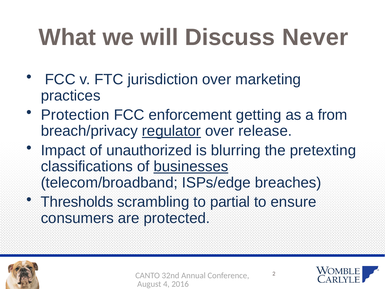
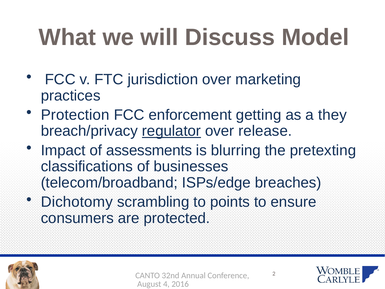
Never: Never -> Model
from: from -> they
unauthorized: unauthorized -> assessments
businesses underline: present -> none
Thresholds: Thresholds -> Dichotomy
partial: partial -> points
